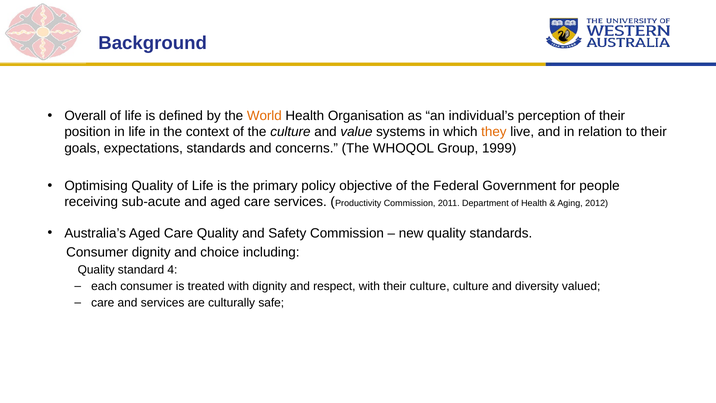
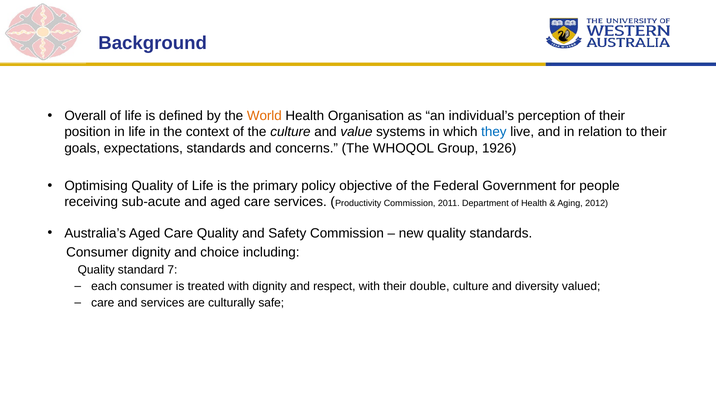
they colour: orange -> blue
1999: 1999 -> 1926
4: 4 -> 7
their culture: culture -> double
